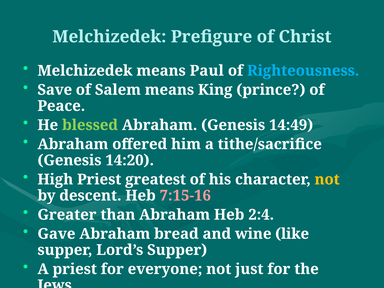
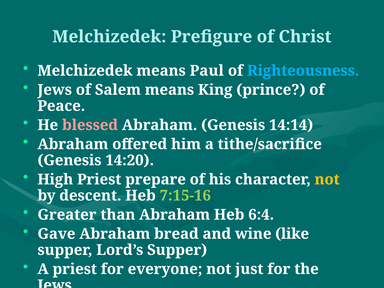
Save at (55, 90): Save -> Jews
blessed colour: light green -> pink
14:49: 14:49 -> 14:14
greatest: greatest -> prepare
7:15-16 colour: pink -> light green
2:4: 2:4 -> 6:4
